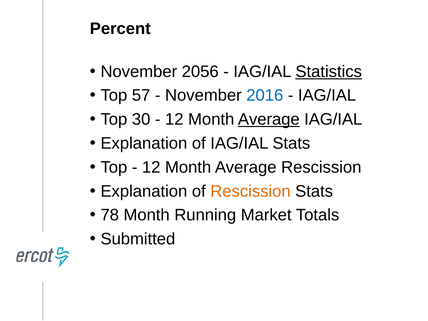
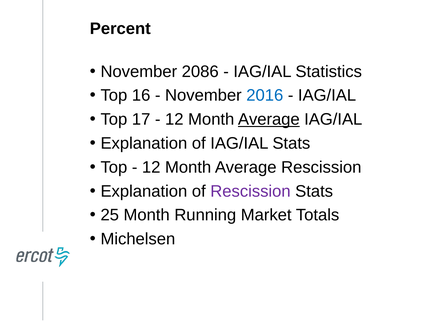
2056: 2056 -> 2086
Statistics underline: present -> none
57: 57 -> 16
30: 30 -> 17
Rescission at (250, 191) colour: orange -> purple
78: 78 -> 25
Submitted: Submitted -> Michelsen
